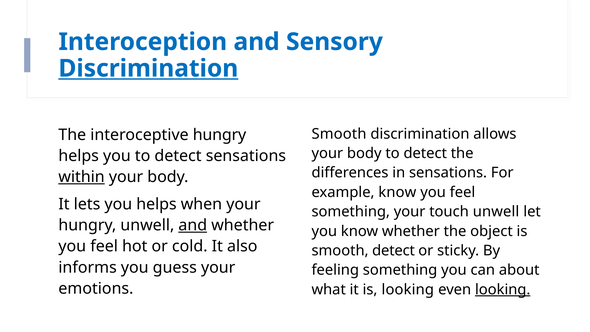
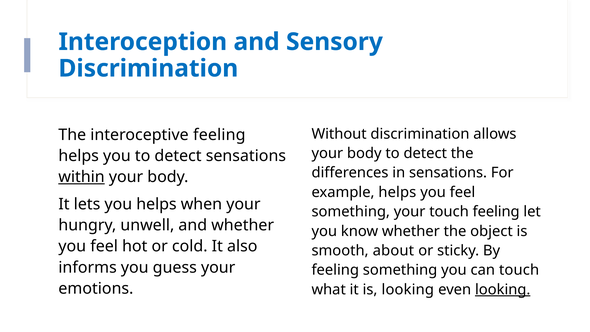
Discrimination at (148, 68) underline: present -> none
Smooth at (339, 134): Smooth -> Without
interoceptive hungry: hungry -> feeling
example know: know -> helps
touch unwell: unwell -> feeling
and at (193, 225) underline: present -> none
smooth detect: detect -> about
can about: about -> touch
